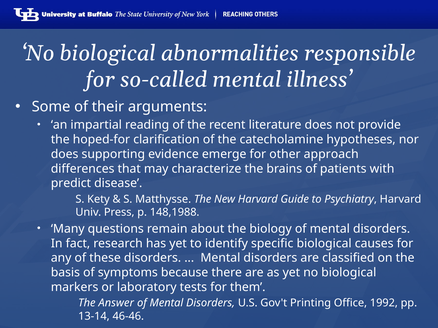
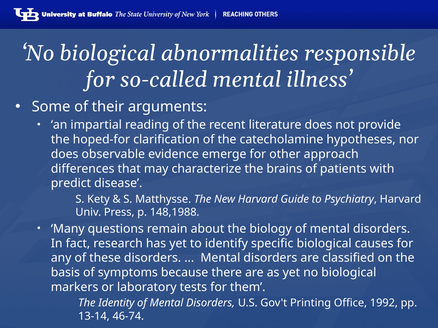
supporting: supporting -> observable
Answer: Answer -> Identity
46-46: 46-46 -> 46-74
